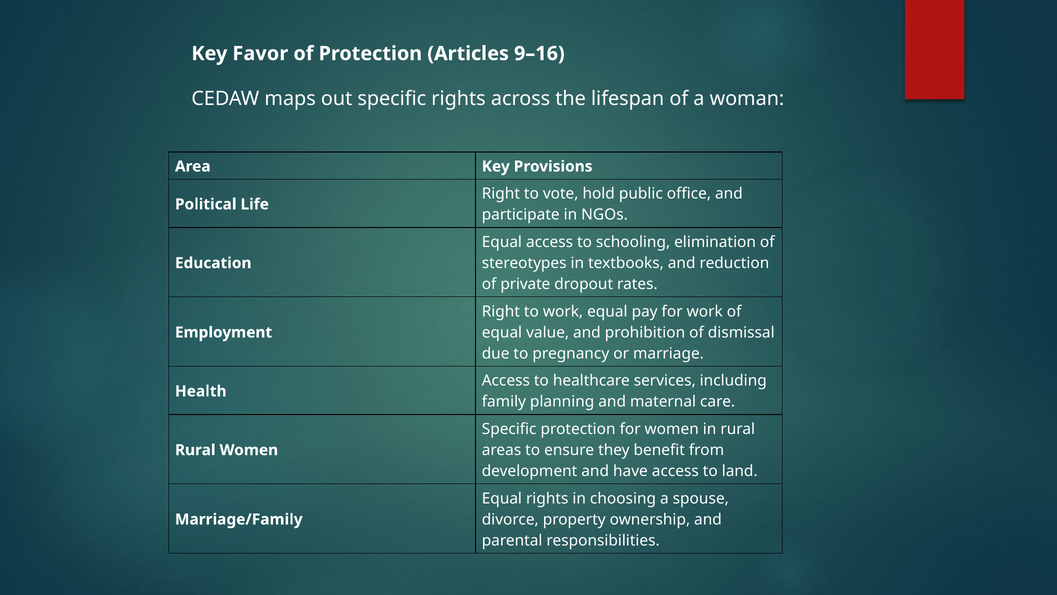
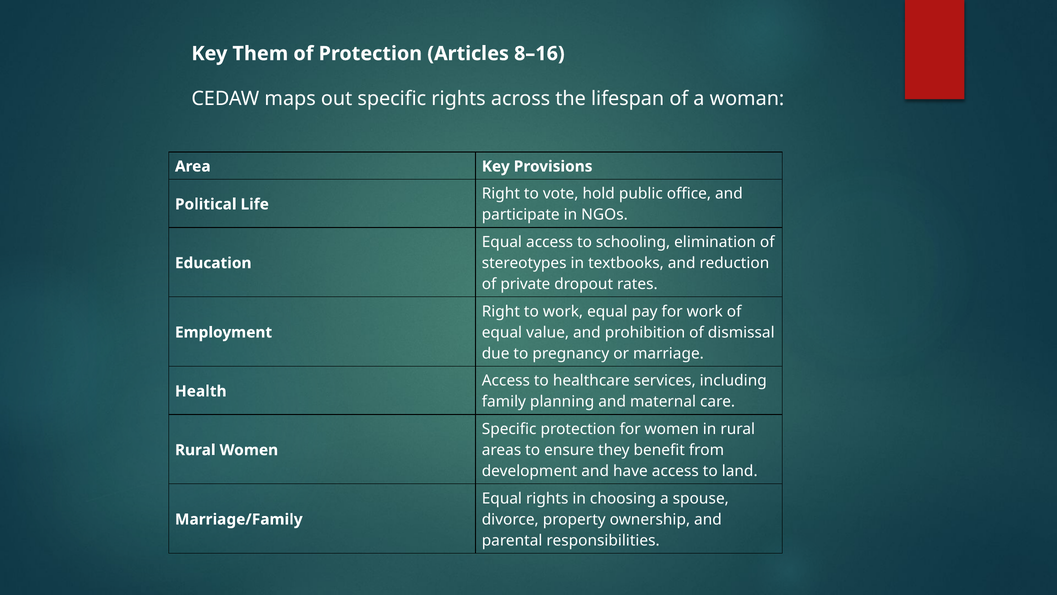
Favor: Favor -> Them
9–16: 9–16 -> 8–16
